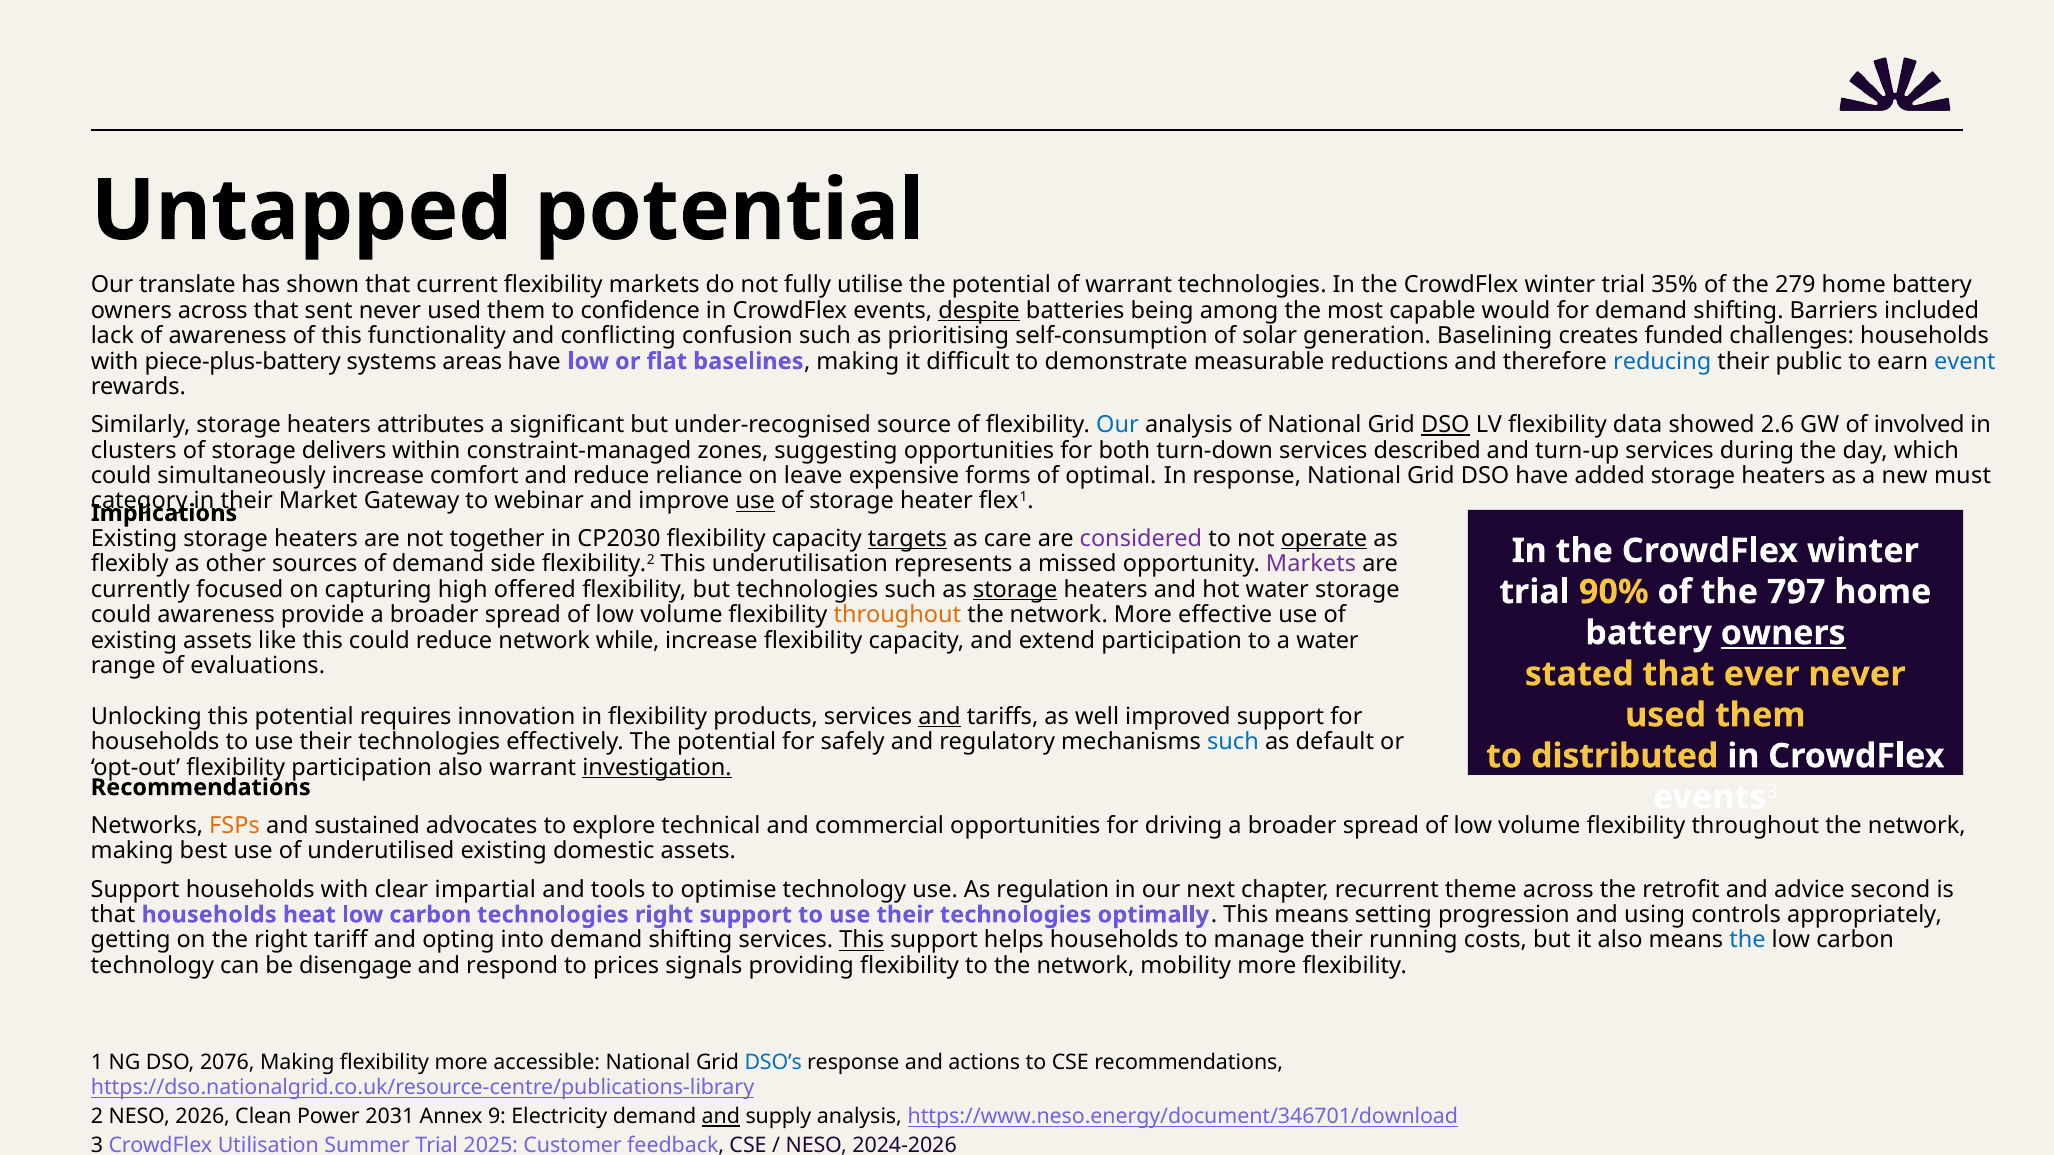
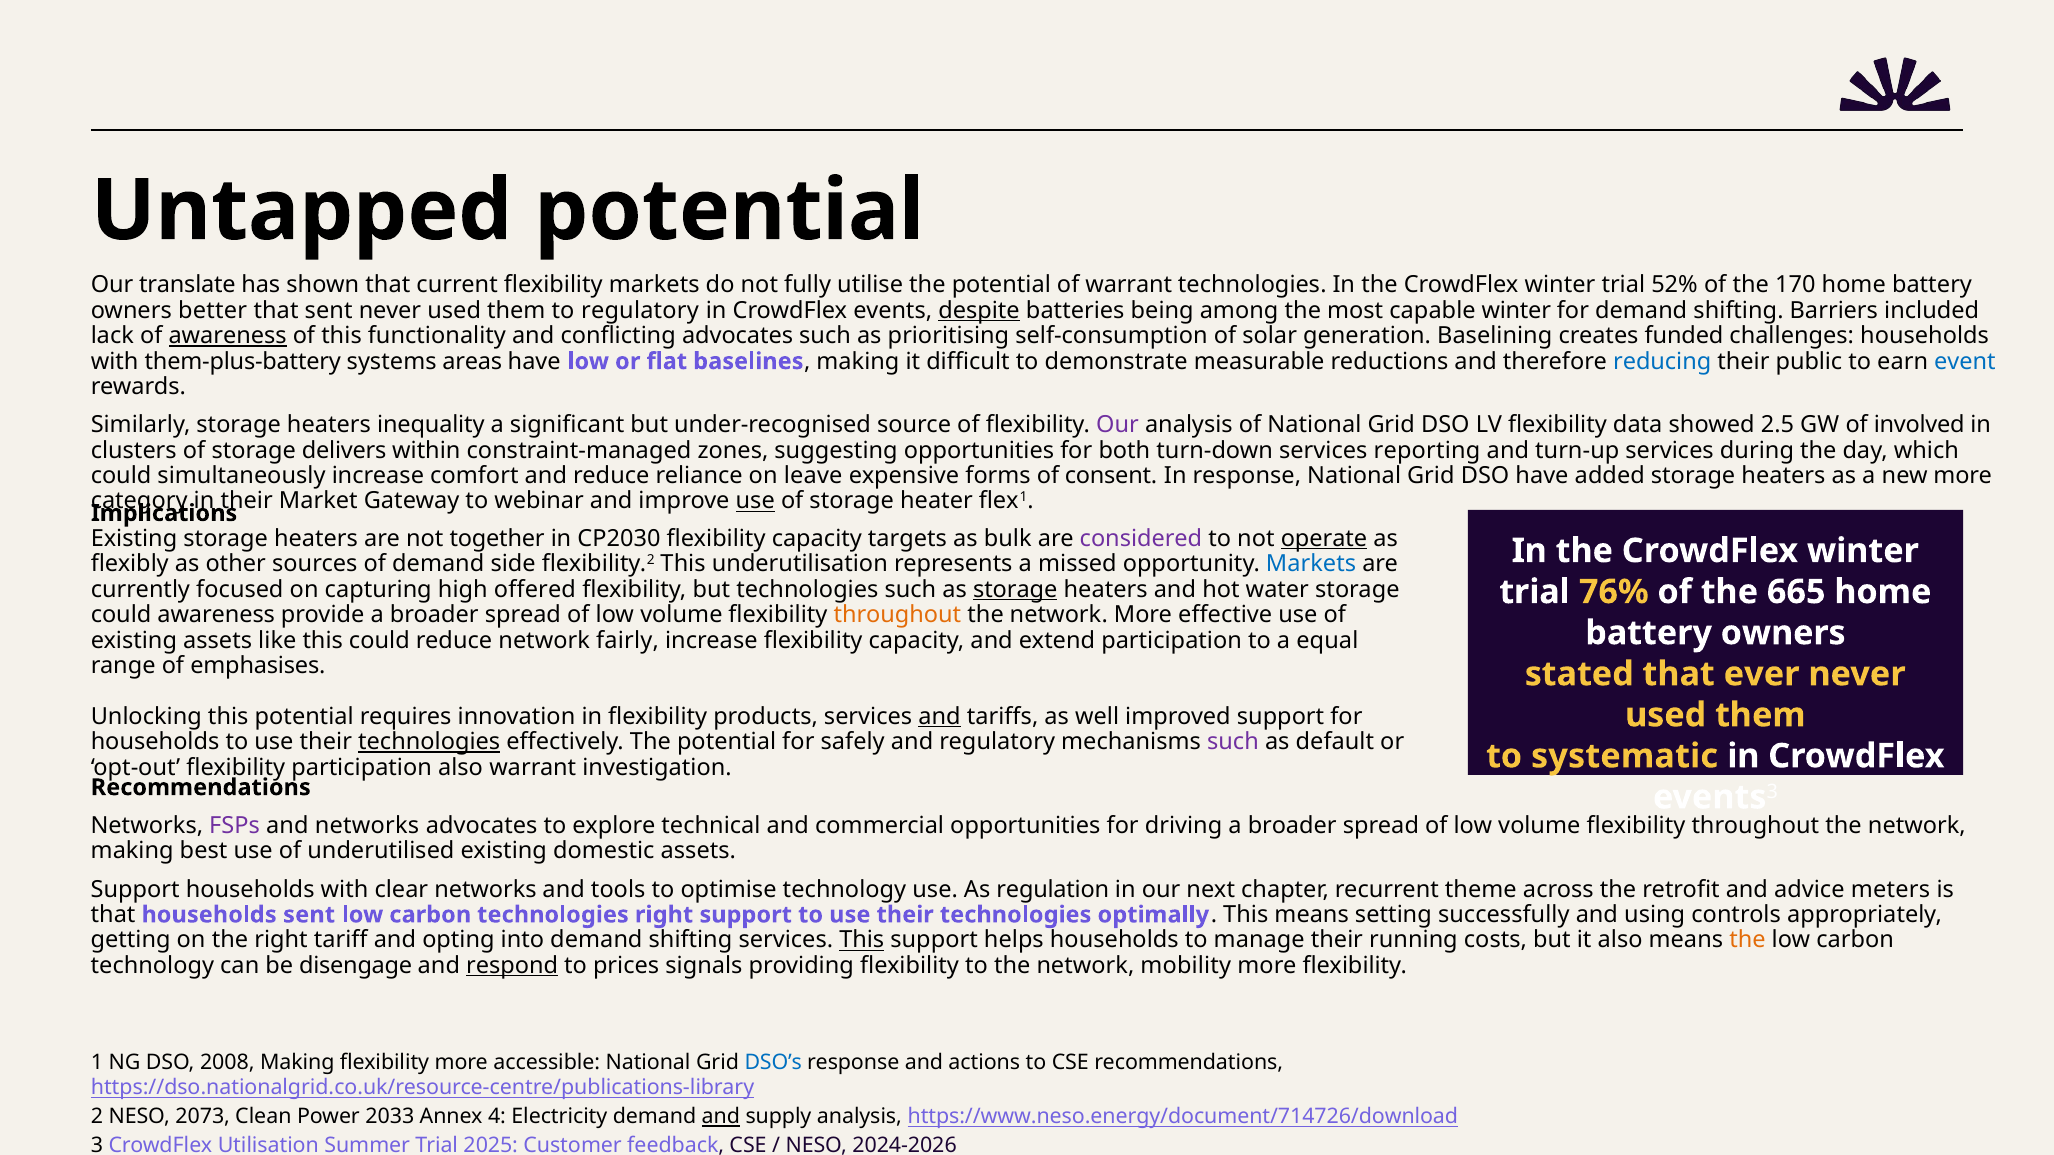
35%: 35% -> 52%
279: 279 -> 170
owners across: across -> better
to confidence: confidence -> regulatory
capable would: would -> winter
awareness at (228, 336) underline: none -> present
conflicting confusion: confusion -> advocates
piece-plus-battery: piece-plus-battery -> them-plus-battery
attributes: attributes -> inequality
Our at (1117, 425) colour: blue -> purple
DSO at (1445, 425) underline: present -> none
2.6: 2.6 -> 2.5
described: described -> reporting
optimal: optimal -> consent
new must: must -> more
targets underline: present -> none
care: care -> bulk
Markets at (1311, 564) colour: purple -> blue
90%: 90% -> 76%
797: 797 -> 665
owners at (1783, 633) underline: present -> none
while: while -> fairly
a water: water -> equal
evaluations: evaluations -> emphasises
technologies at (429, 742) underline: none -> present
such at (1233, 742) colour: blue -> purple
distributed: distributed -> systematic
investigation underline: present -> none
FSPs colour: orange -> purple
and sustained: sustained -> networks
clear impartial: impartial -> networks
second: second -> meters
households heat: heat -> sent
progression: progression -> successfully
the at (1747, 940) colour: blue -> orange
respond underline: none -> present
2076: 2076 -> 2008
2026: 2026 -> 2073
2031: 2031 -> 2033
9: 9 -> 4
https://www.neso.energy/document/346701/download: https://www.neso.energy/document/346701/download -> https://www.neso.energy/document/714726/download
